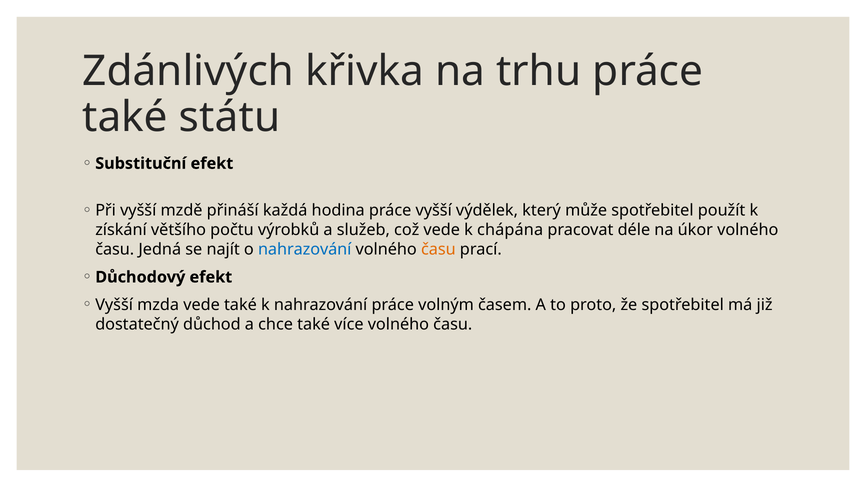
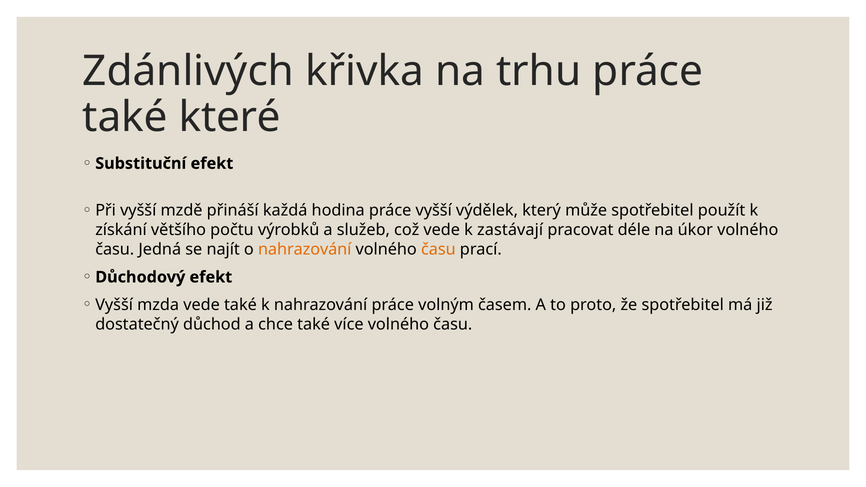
státu: státu -> které
chápána: chápána -> zastávají
nahrazování at (305, 250) colour: blue -> orange
